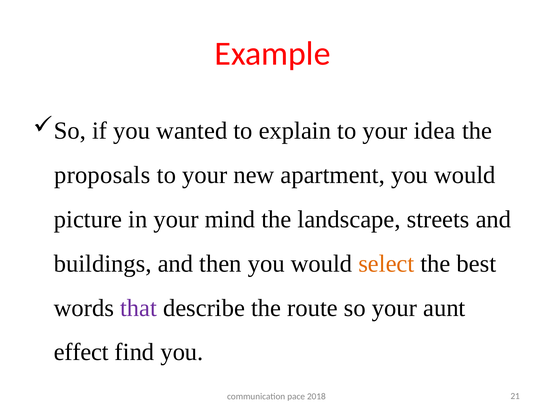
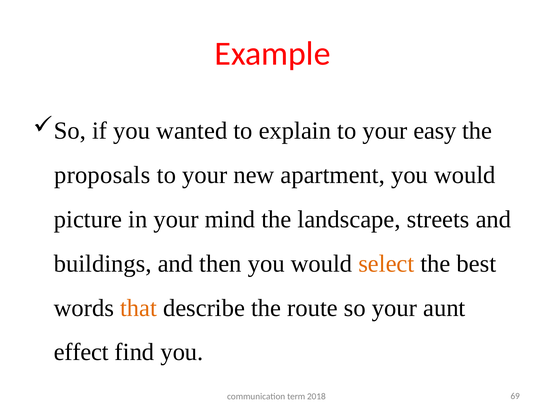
idea: idea -> easy
that colour: purple -> orange
pace: pace -> term
21: 21 -> 69
